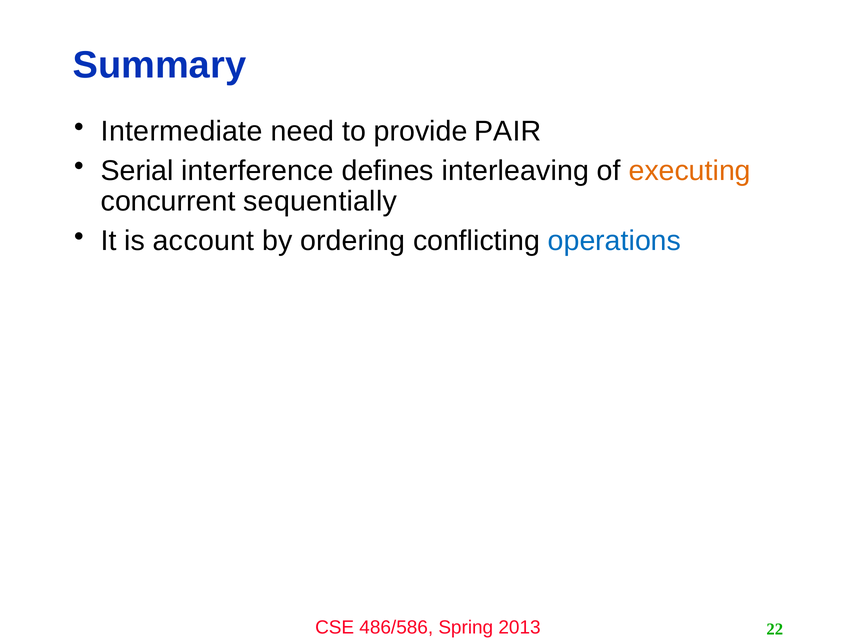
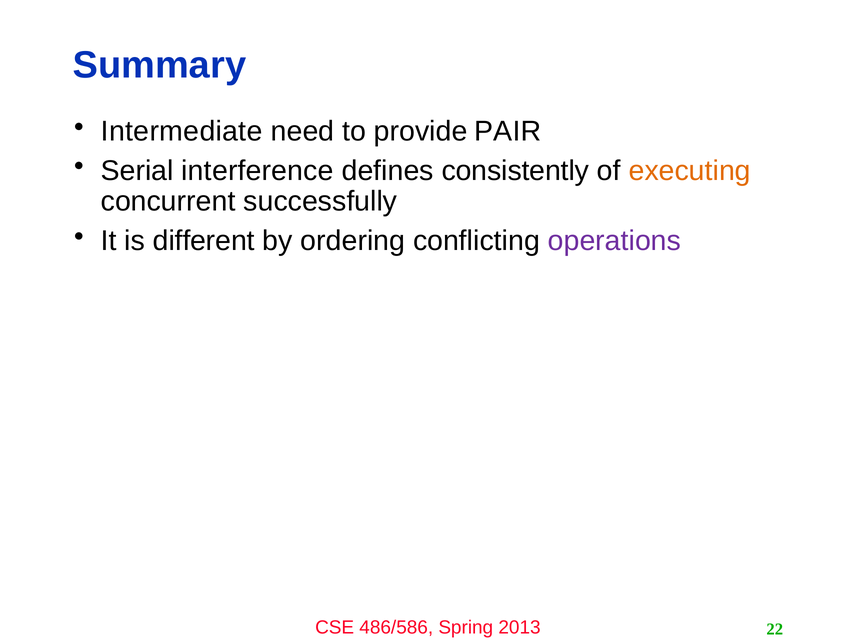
interleaving: interleaving -> consistently
sequentially: sequentially -> successfully
account: account -> different
operations colour: blue -> purple
